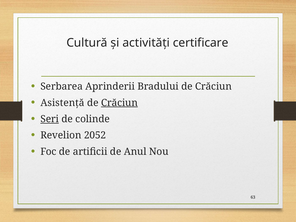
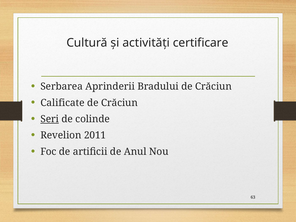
Asistenţă: Asistenţă -> Calificate
Crăciun at (119, 103) underline: present -> none
2052: 2052 -> 2011
